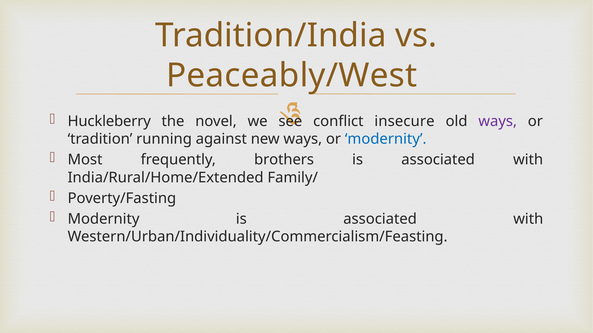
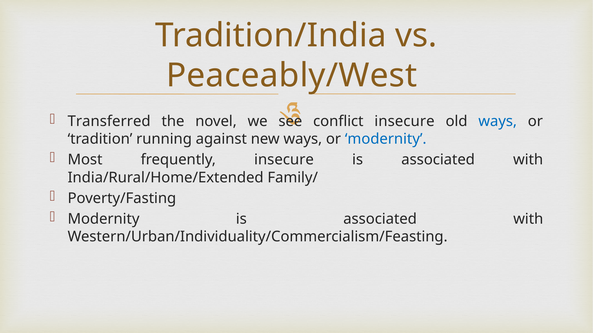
Huckleberry: Huckleberry -> Transferred
ways at (498, 122) colour: purple -> blue
frequently brothers: brothers -> insecure
